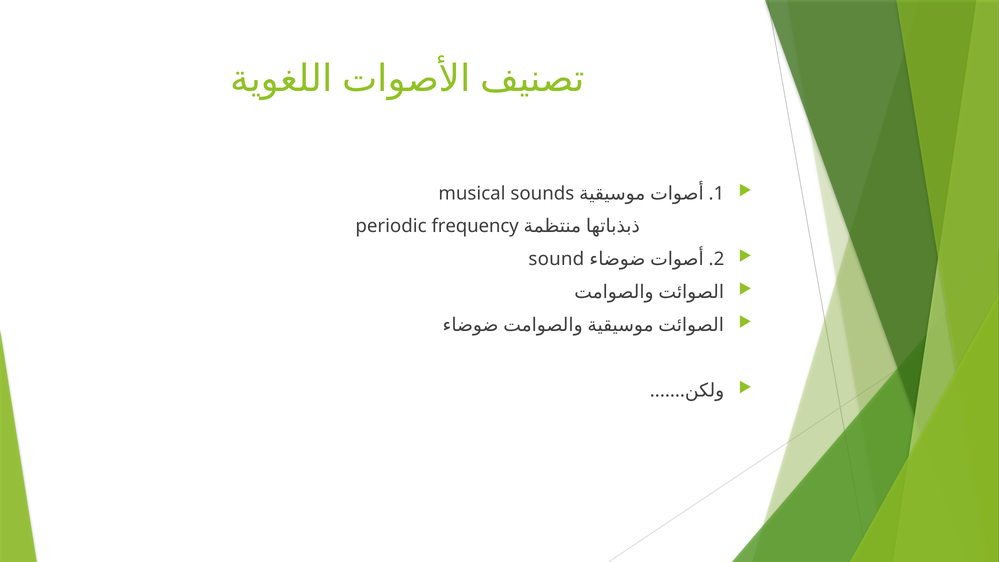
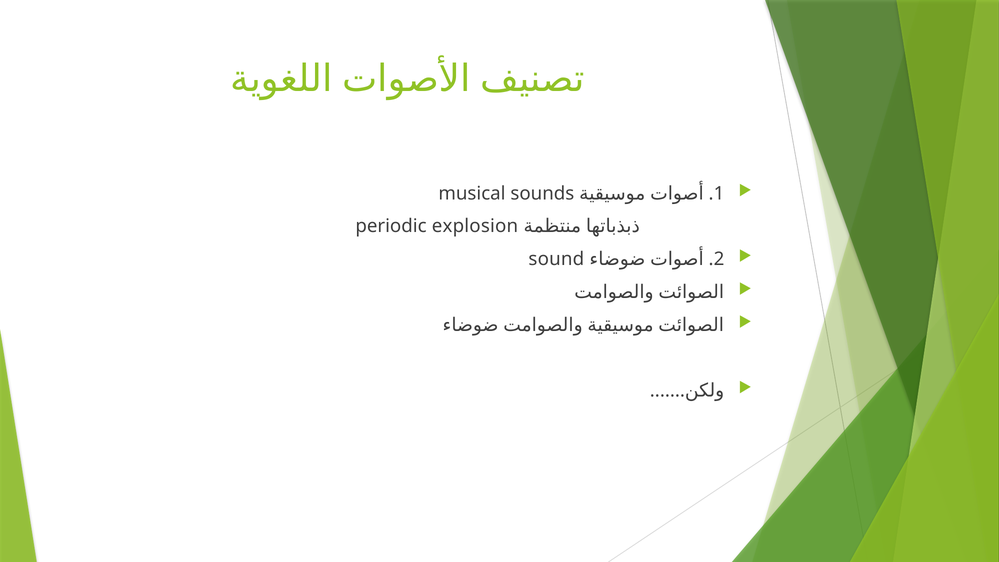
frequency: frequency -> explosion
